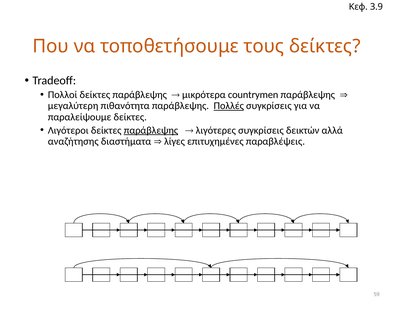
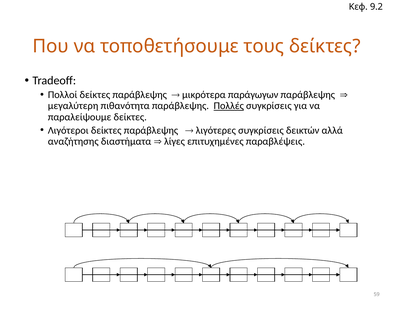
3.9: 3.9 -> 9.2
countrymen: countrymen -> παράγωγων
παράβλεψης at (151, 130) underline: present -> none
